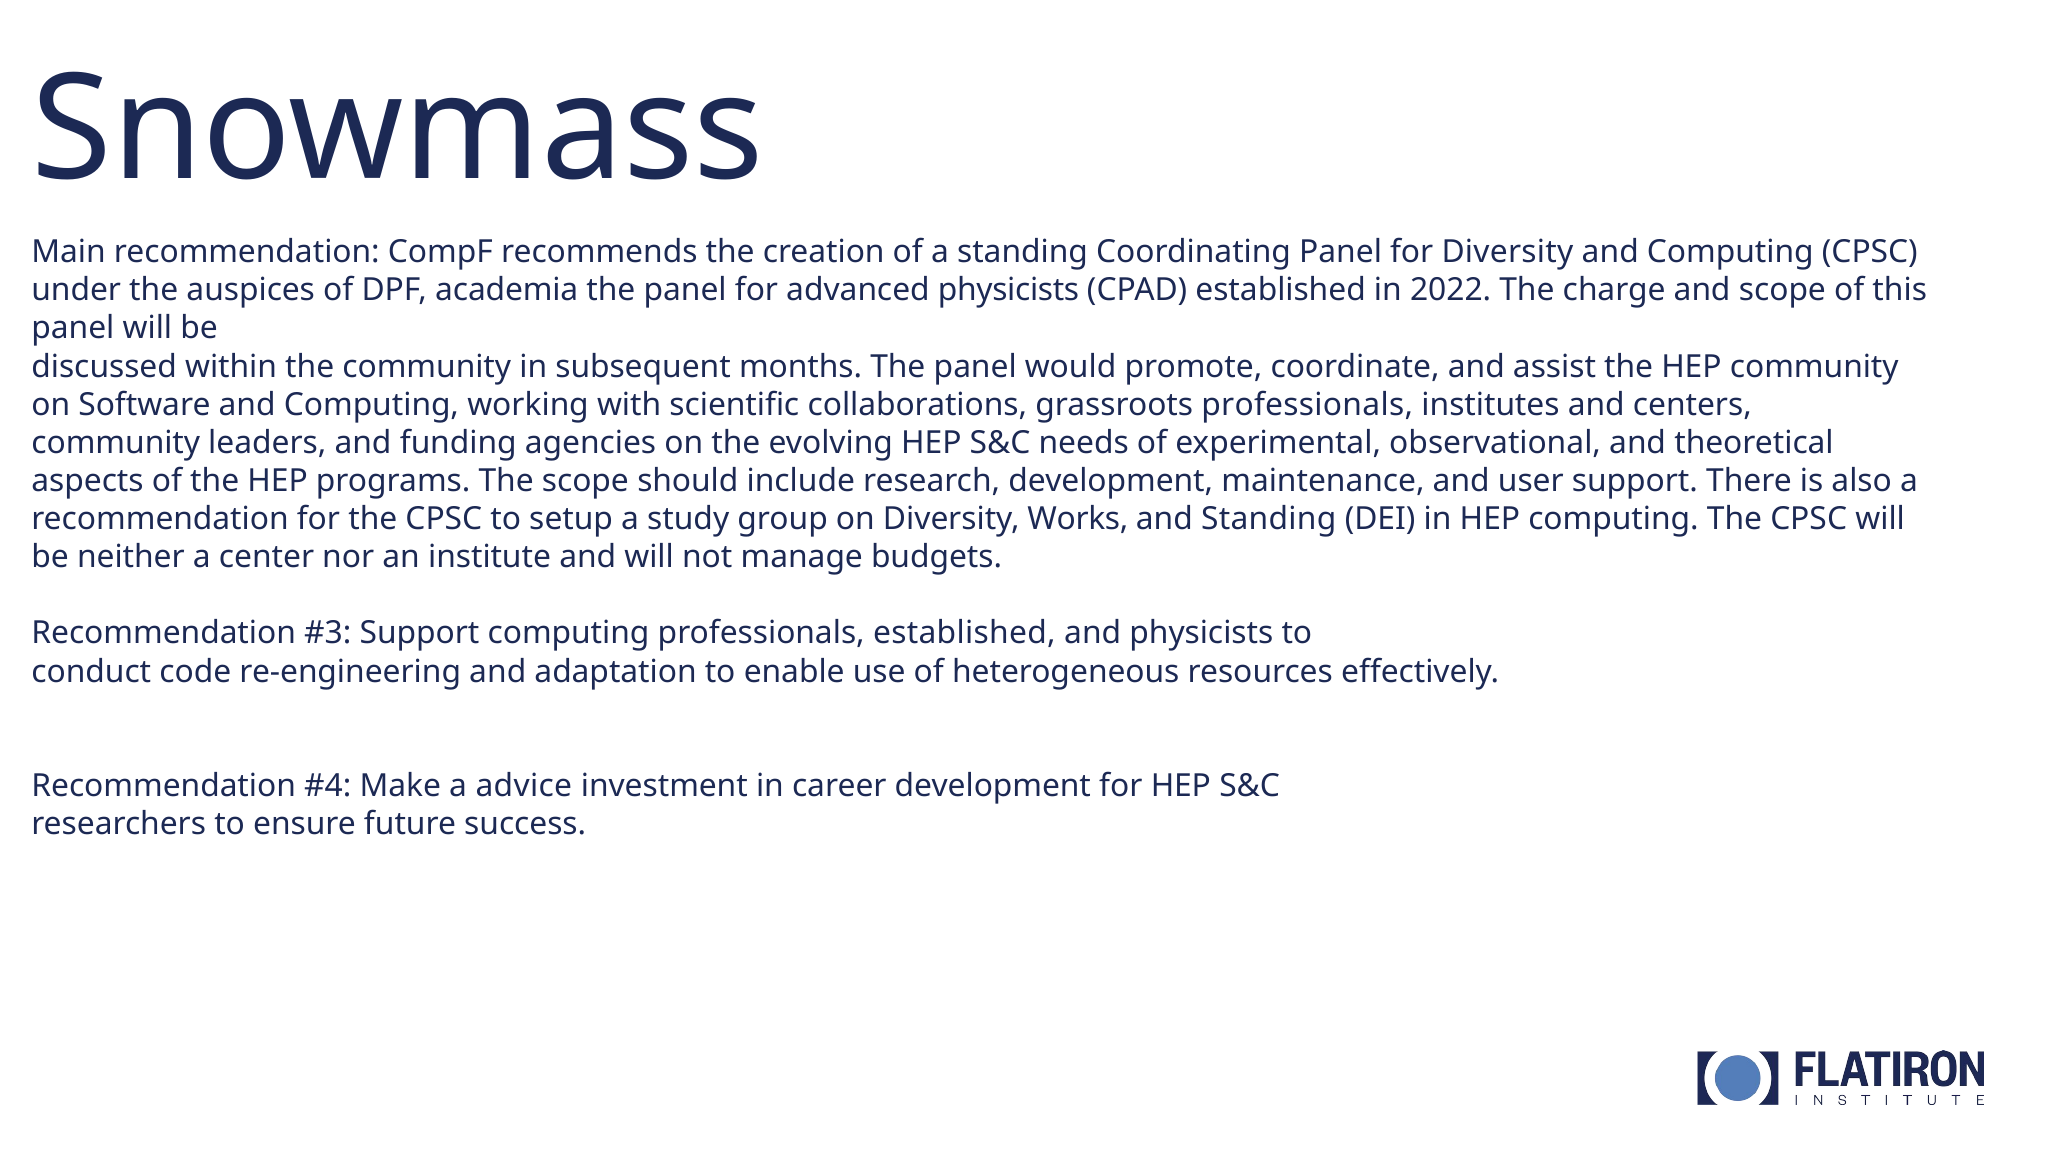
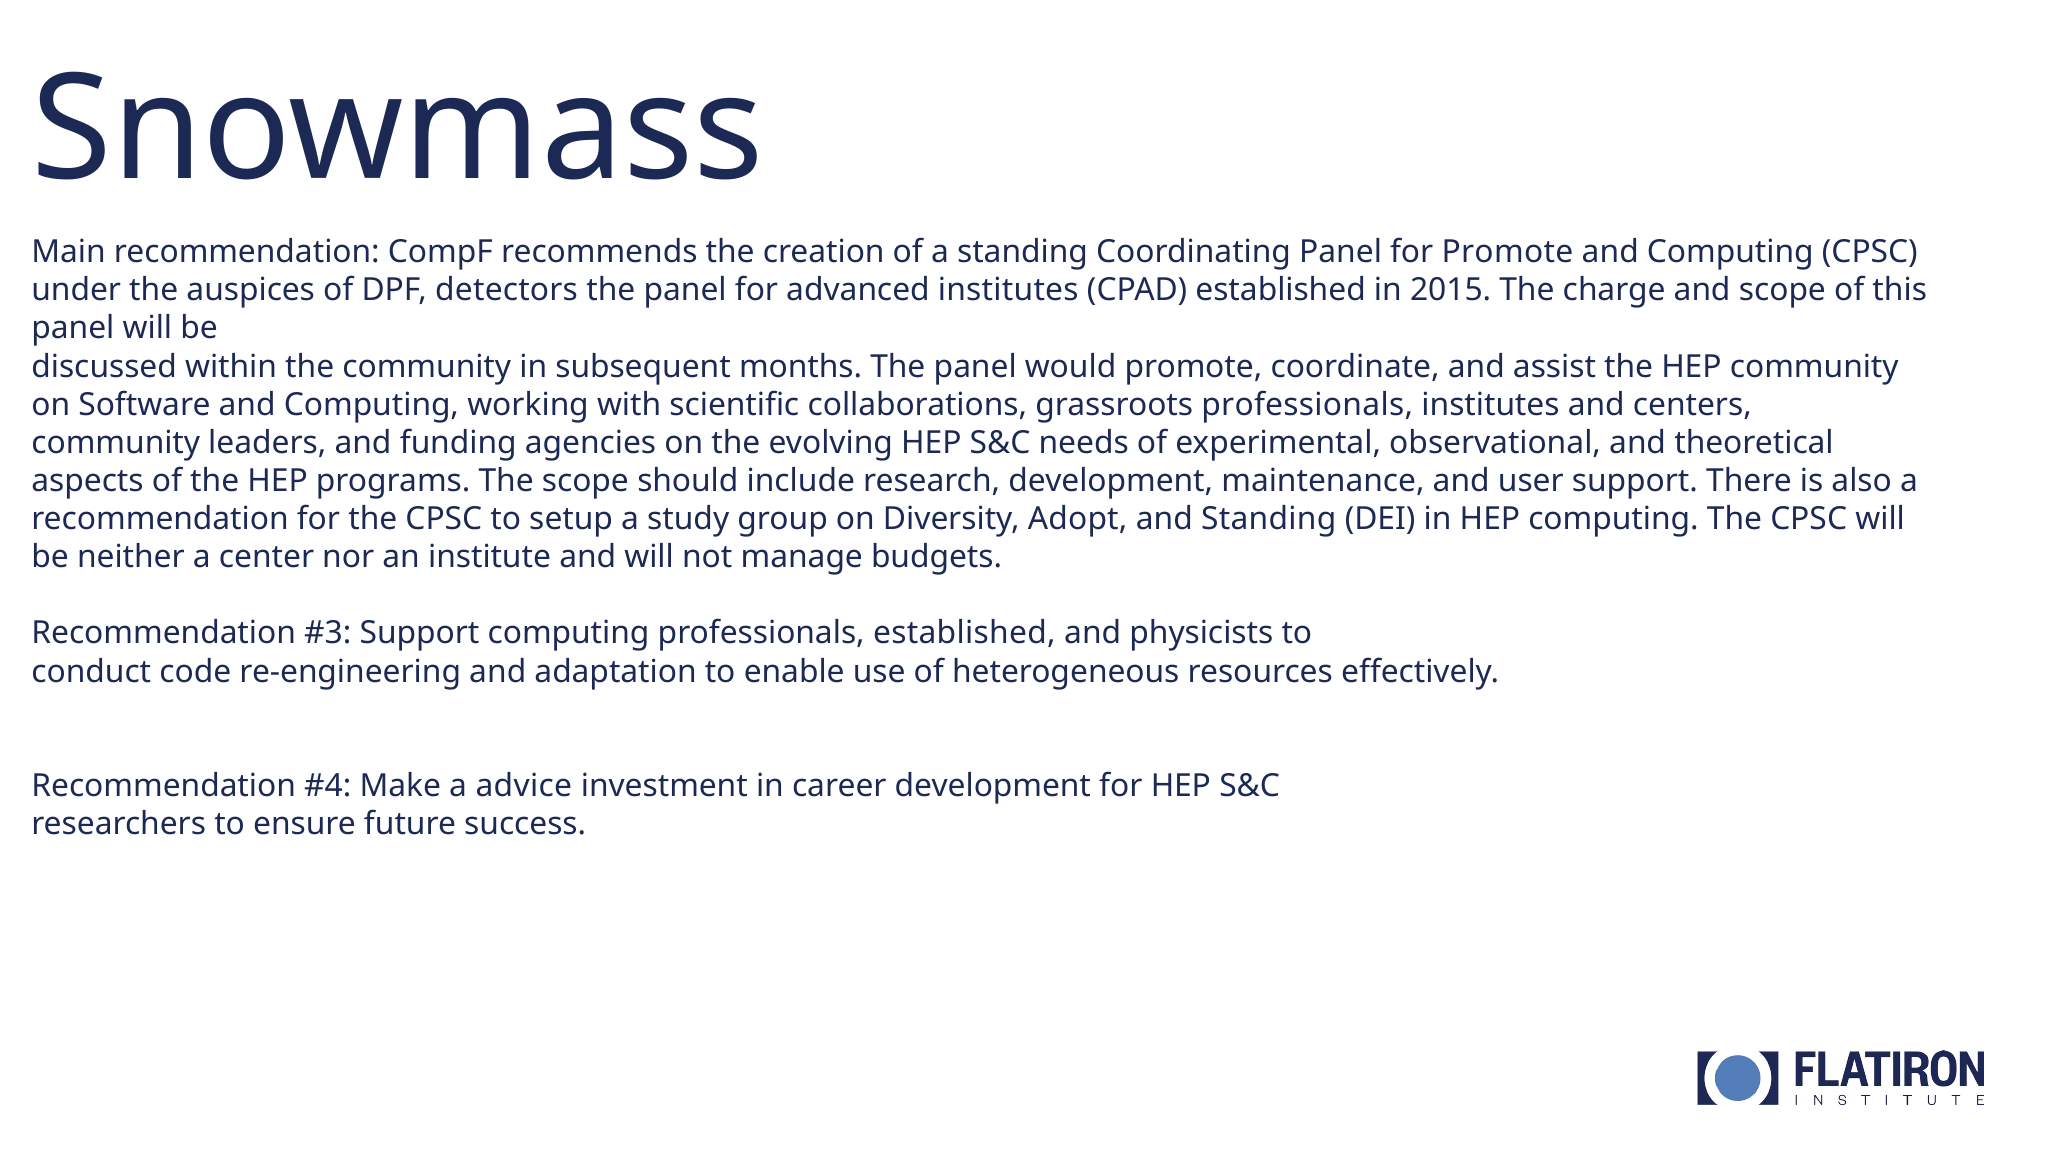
for Diversity: Diversity -> Promote
academia: academia -> detectors
advanced physicists: physicists -> institutes
2022: 2022 -> 2015
Works: Works -> Adopt
